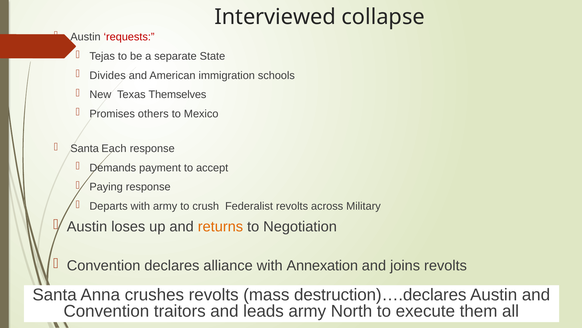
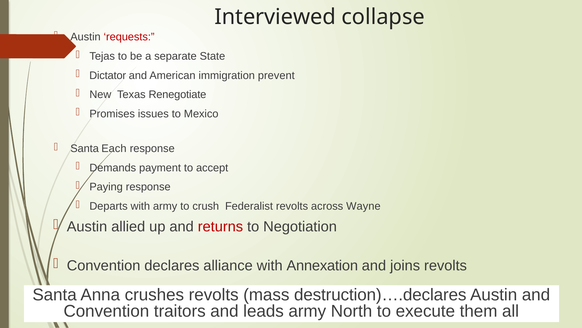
Divides: Divides -> Dictator
schools: schools -> prevent
Themselves: Themselves -> Renegotiate
others: others -> issues
Military: Military -> Wayne
loses: loses -> allied
returns colour: orange -> red
